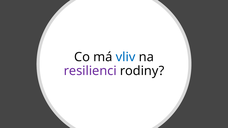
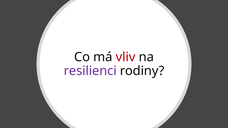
vliv colour: blue -> red
